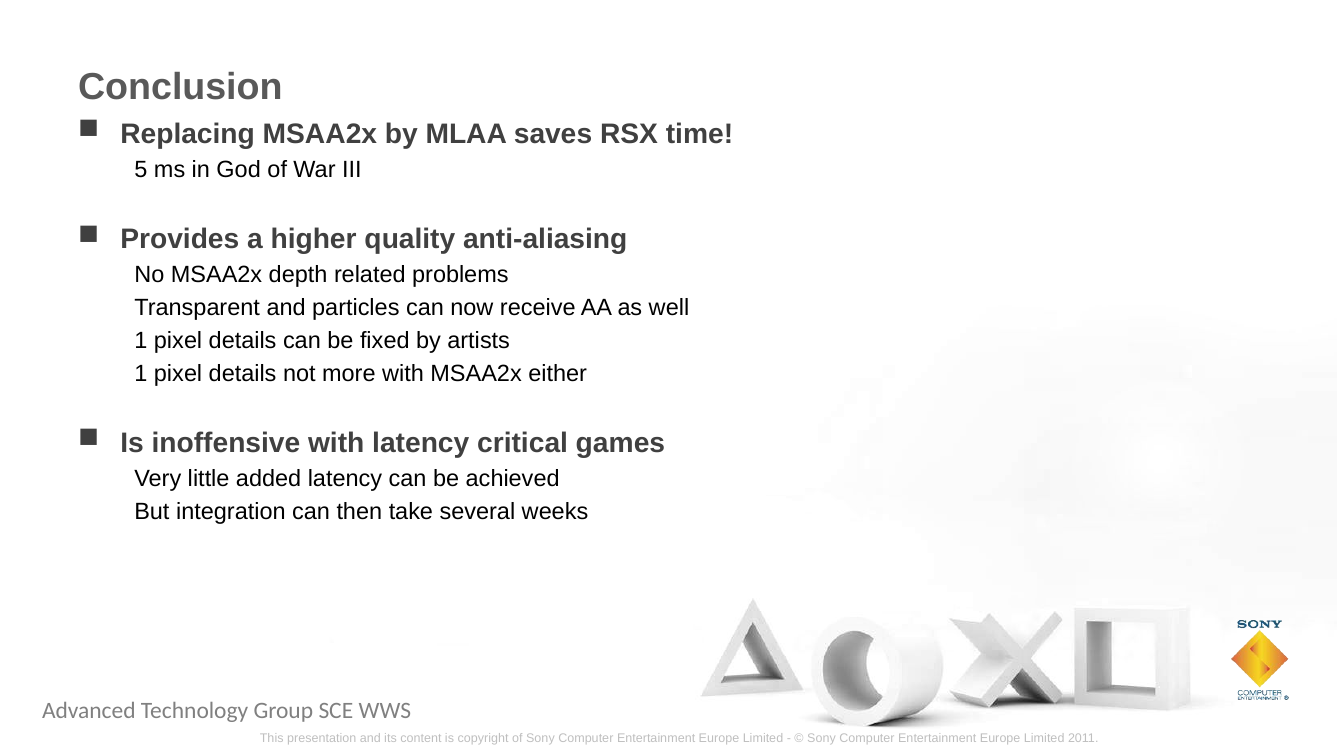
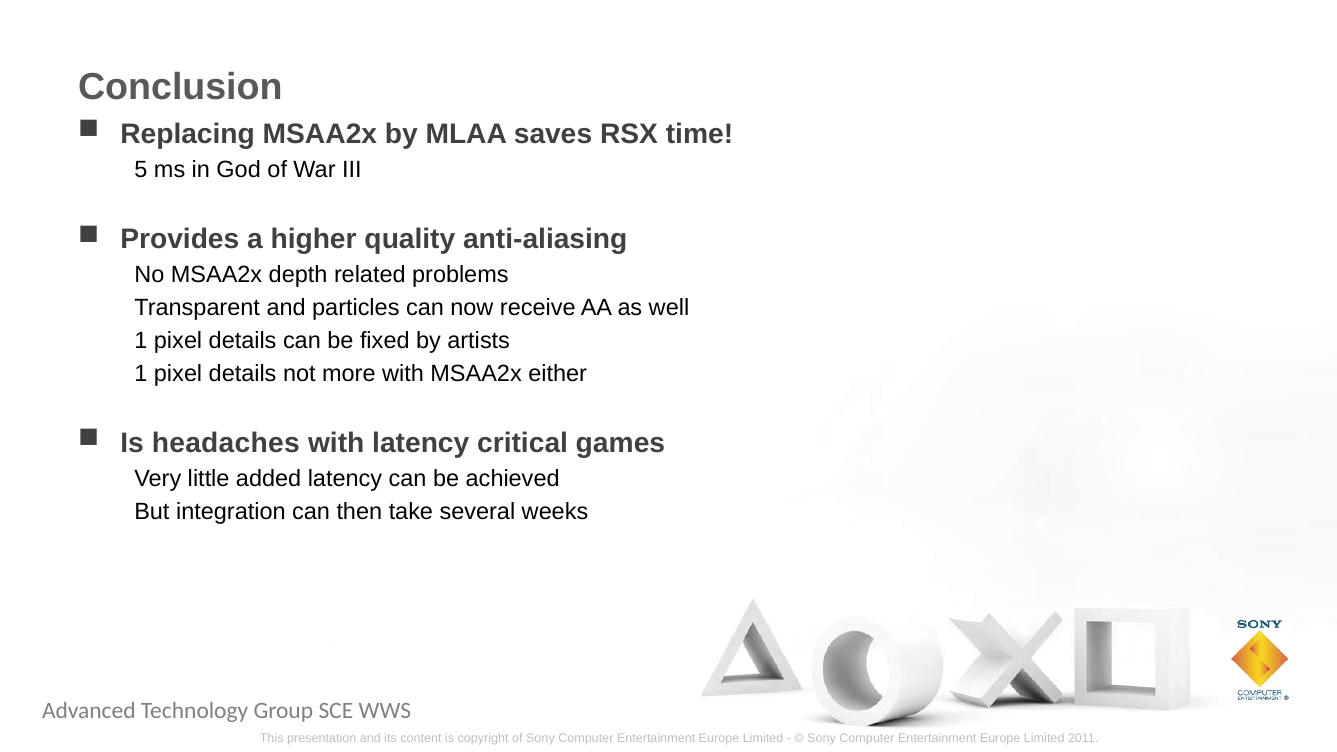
inoffensive: inoffensive -> headaches
